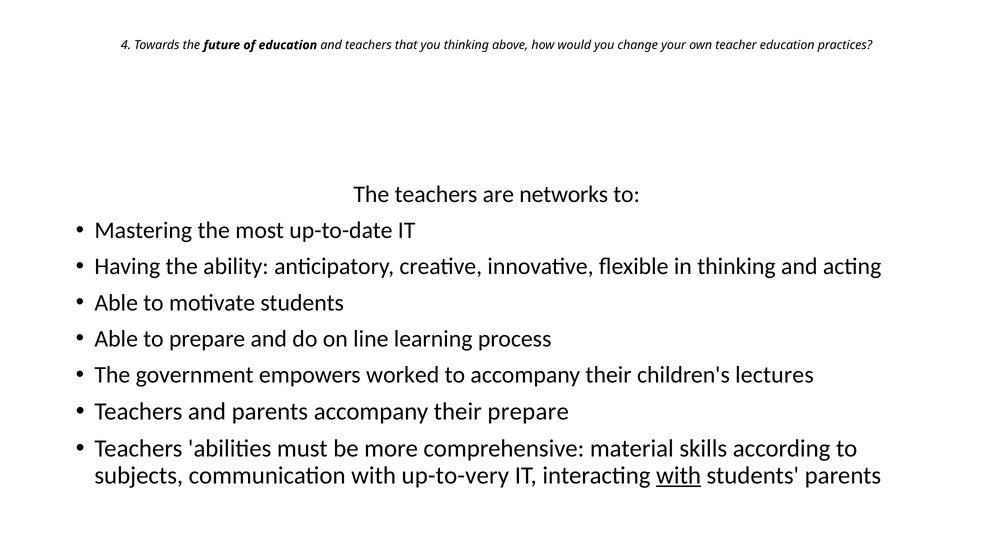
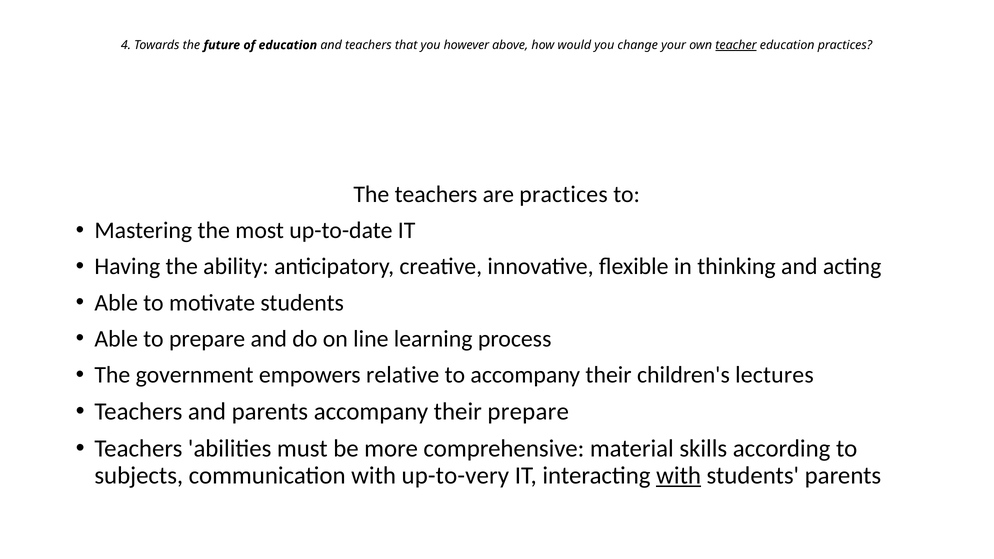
you thinking: thinking -> however
teacher underline: none -> present
are networks: networks -> practices
worked: worked -> relative
